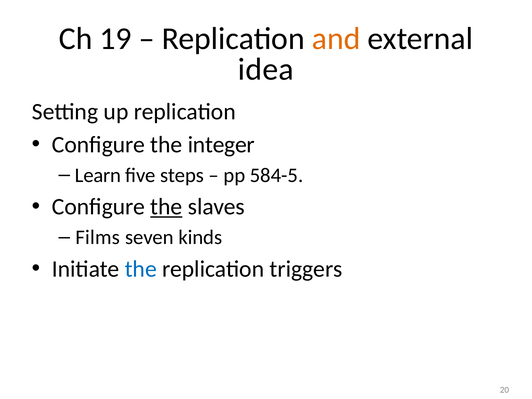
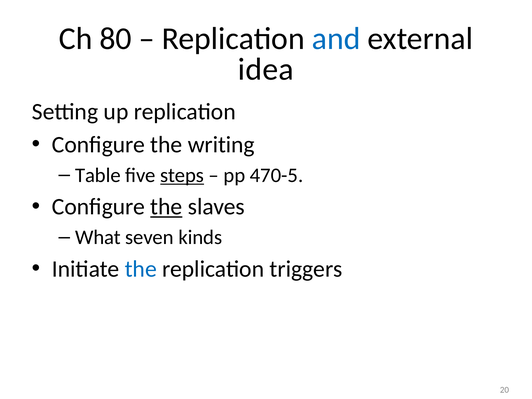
19: 19 -> 80
and colour: orange -> blue
integer: integer -> writing
Learn: Learn -> Table
steps underline: none -> present
584-5: 584-5 -> 470-5
Films: Films -> What
